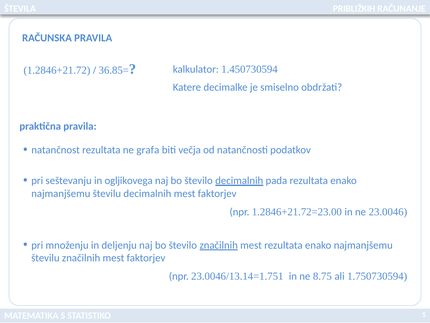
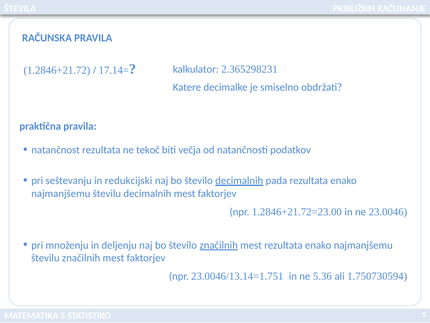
36.85=: 36.85= -> 17.14=
1.450730594: 1.450730594 -> 2.365298231
grafa: grafa -> tekoč
ogljikovega: ogljikovega -> redukcijski
8.75: 8.75 -> 5.36
